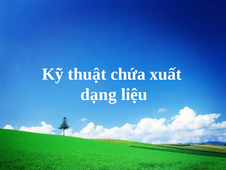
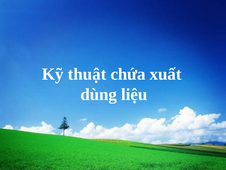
dạng: dạng -> dùng
